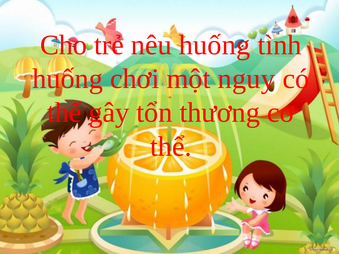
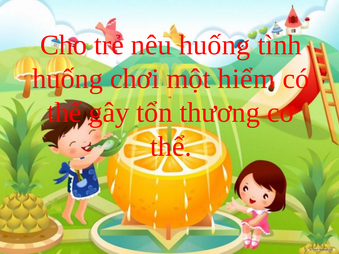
nguy: nguy -> hiểm
